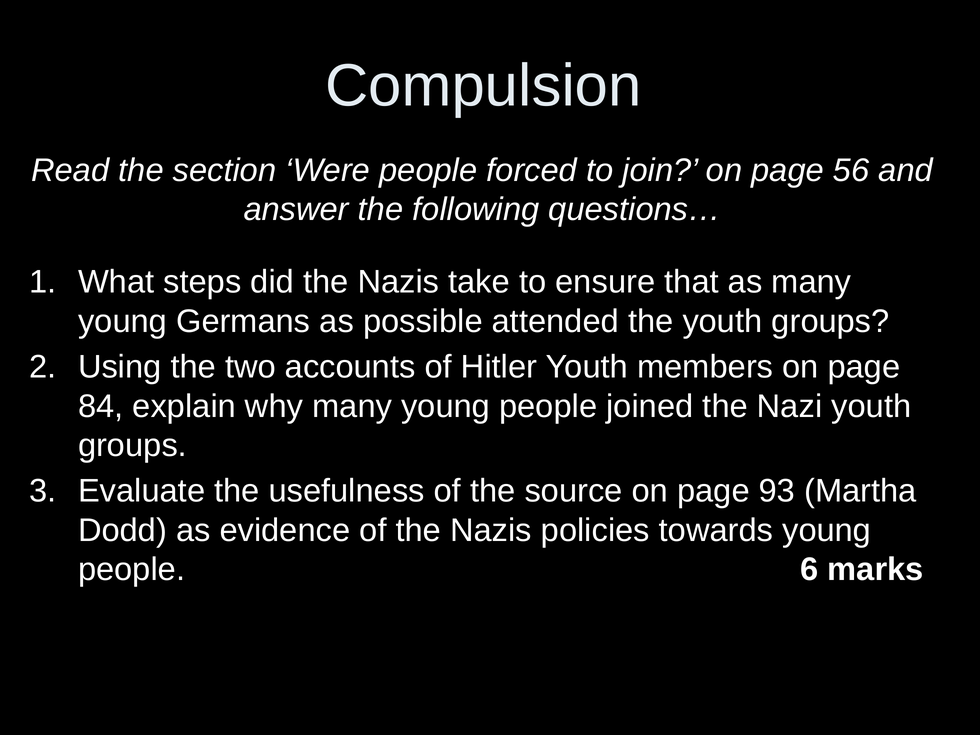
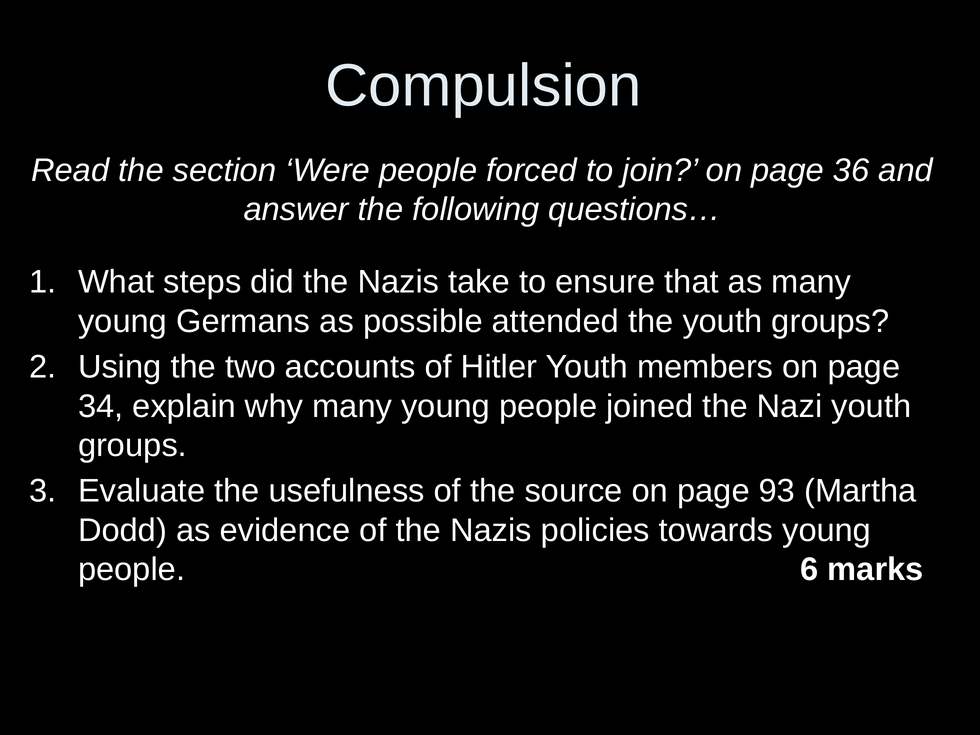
56: 56 -> 36
84: 84 -> 34
